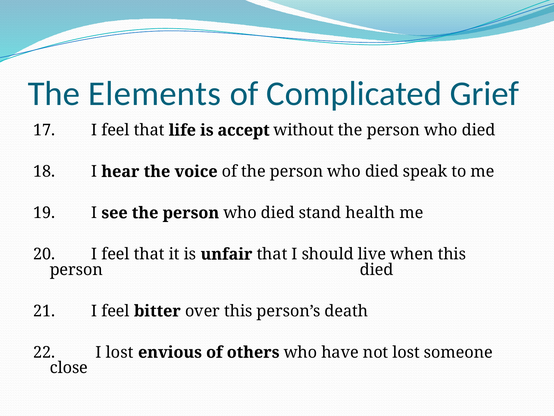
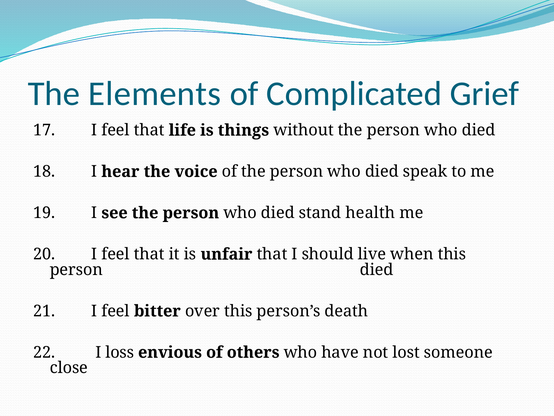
accept: accept -> things
I lost: lost -> loss
